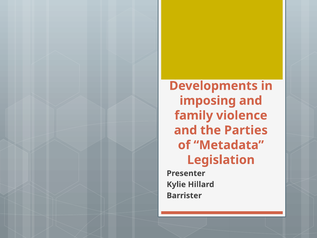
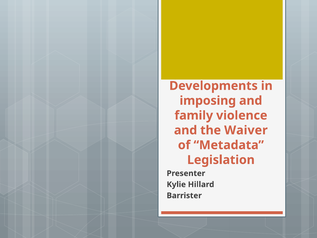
Parties: Parties -> Waiver
